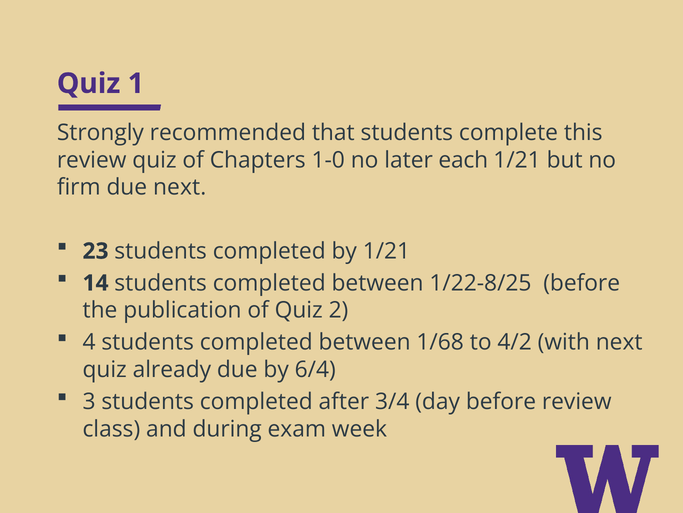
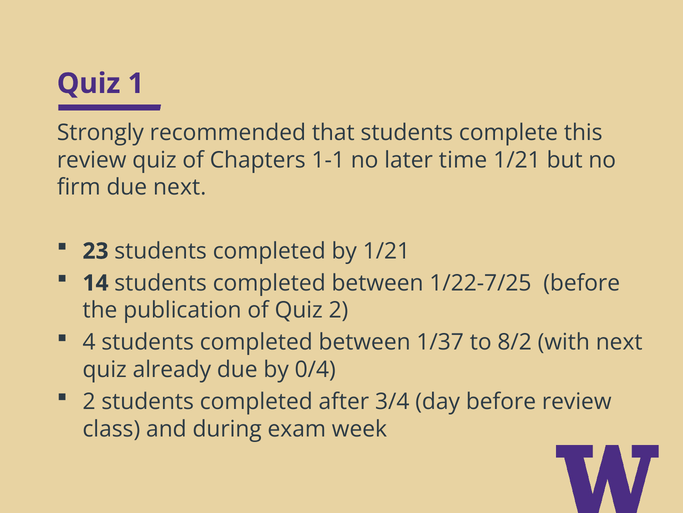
1-0: 1-0 -> 1-1
each: each -> time
1/22-8/25: 1/22-8/25 -> 1/22-7/25
1/68: 1/68 -> 1/37
4/2: 4/2 -> 8/2
6/4: 6/4 -> 0/4
3 at (89, 401): 3 -> 2
